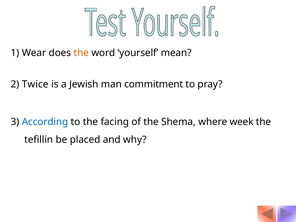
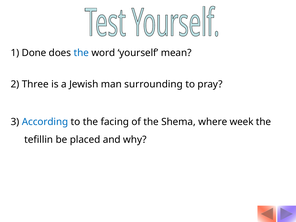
Wear: Wear -> Done
the at (81, 53) colour: orange -> blue
Twice: Twice -> Three
commitment: commitment -> surrounding
